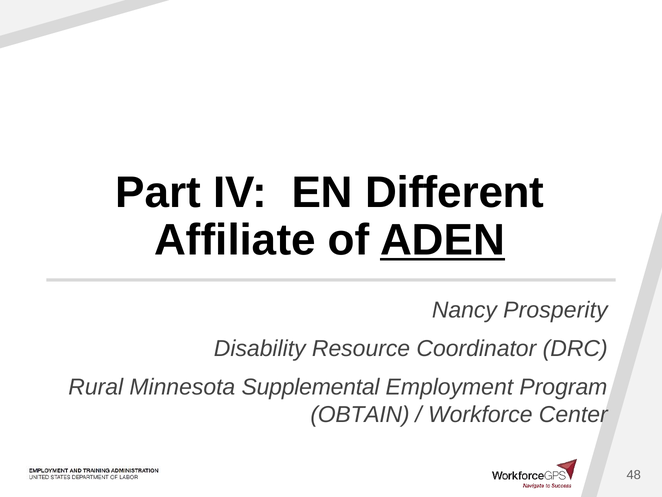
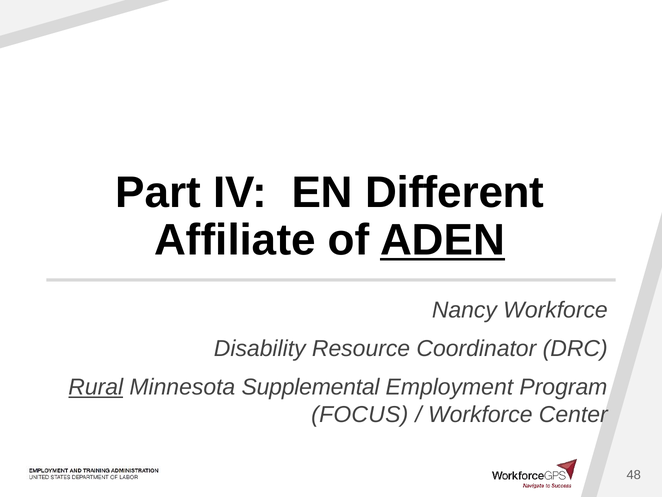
Nancy Prosperity: Prosperity -> Workforce
Rural underline: none -> present
OBTAIN: OBTAIN -> FOCUS
